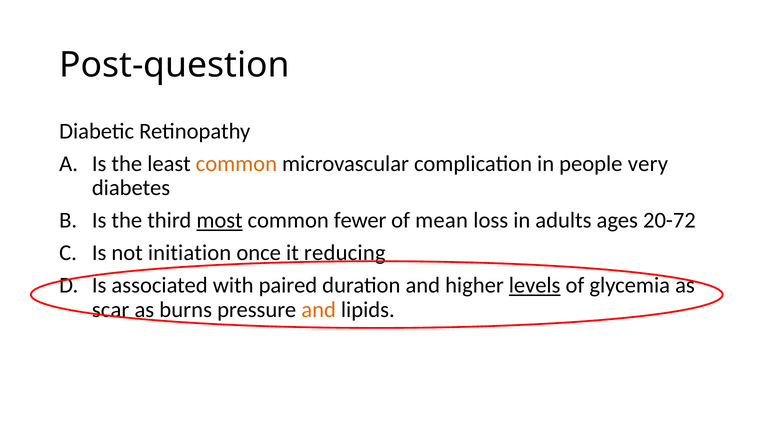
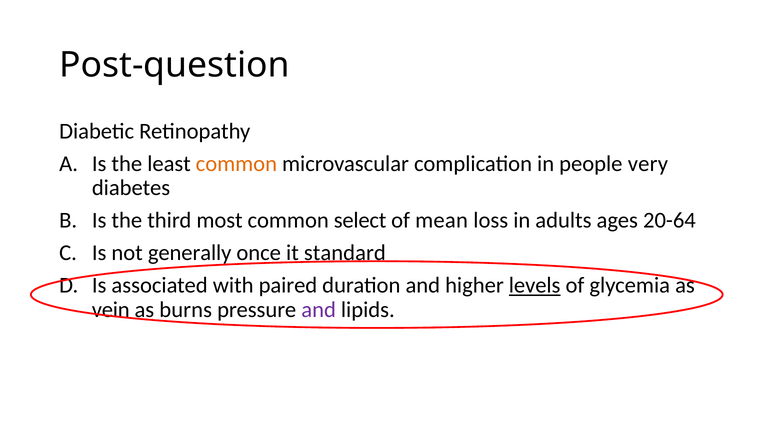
most underline: present -> none
fewer: fewer -> select
20-72: 20-72 -> 20-64
initiation: initiation -> generally
reducing: reducing -> standard
scar: scar -> vein
and at (319, 310) colour: orange -> purple
